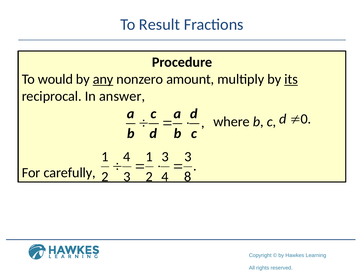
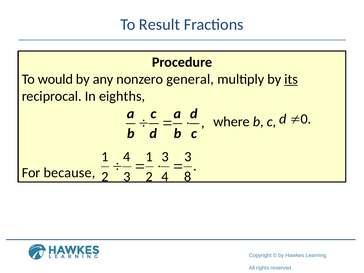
any underline: present -> none
amount: amount -> general
answer: answer -> eighths
carefully: carefully -> because
